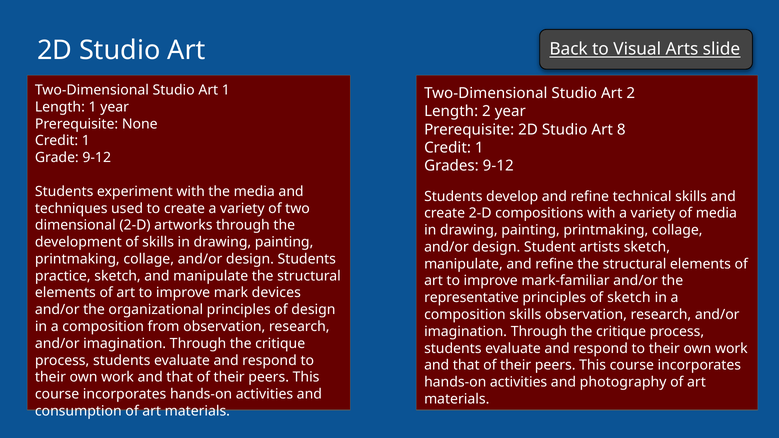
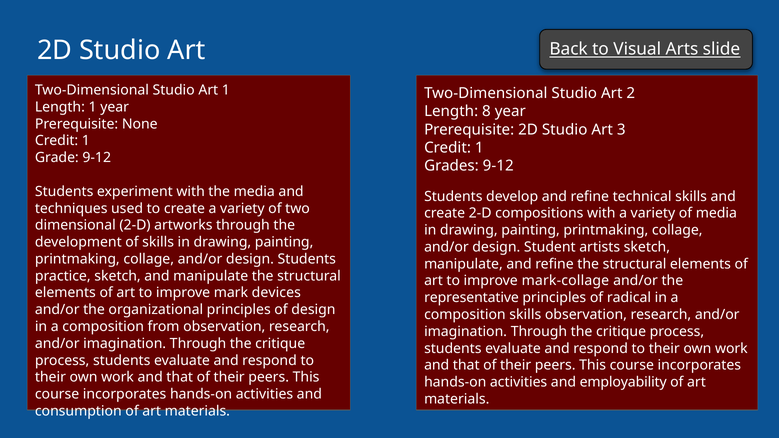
Length 2: 2 -> 8
8: 8 -> 3
mark-familiar: mark-familiar -> mark-collage
of sketch: sketch -> radical
photography: photography -> employability
